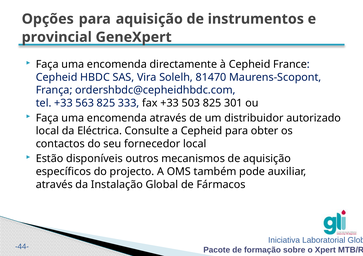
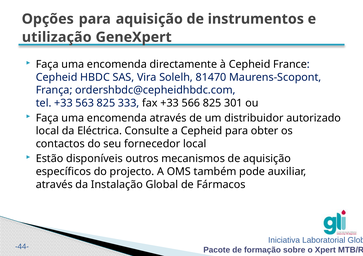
provincial: provincial -> utilização
503: 503 -> 566
